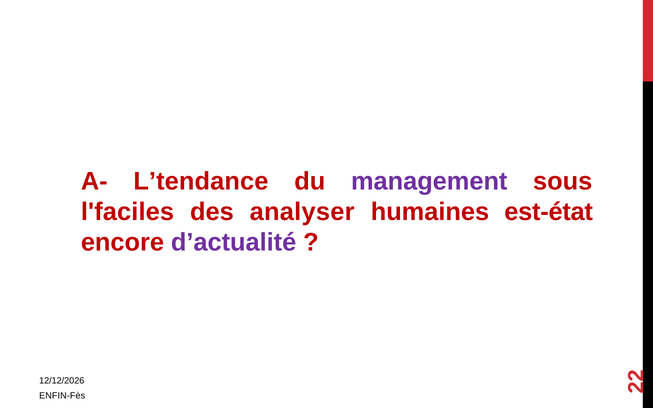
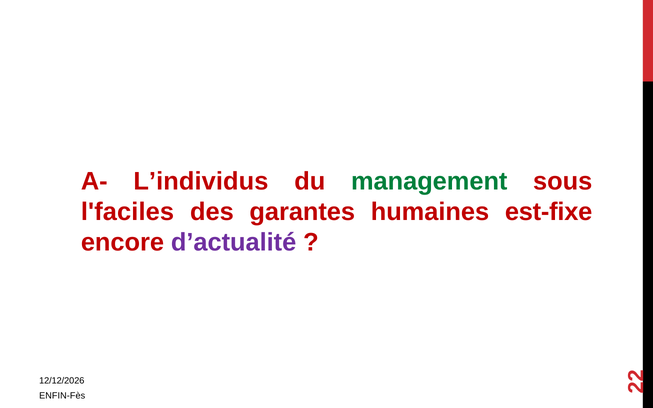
L’tendance: L’tendance -> L’individus
management colour: purple -> green
analyser: analyser -> garantes
est-état: est-état -> est-fixe
